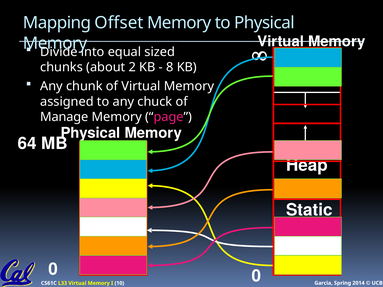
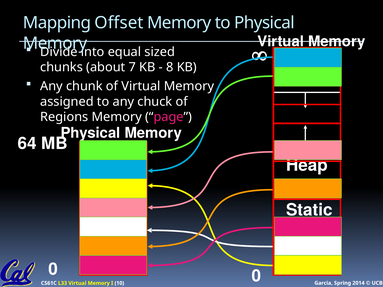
2: 2 -> 7
Manage: Manage -> Regions
